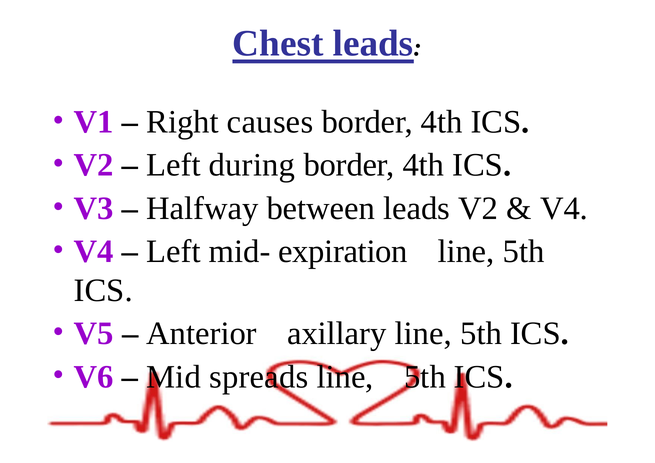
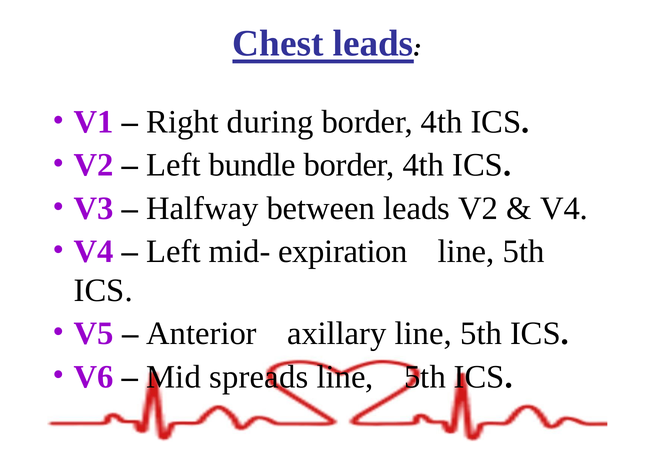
causes: causes -> during
during: during -> bundle
